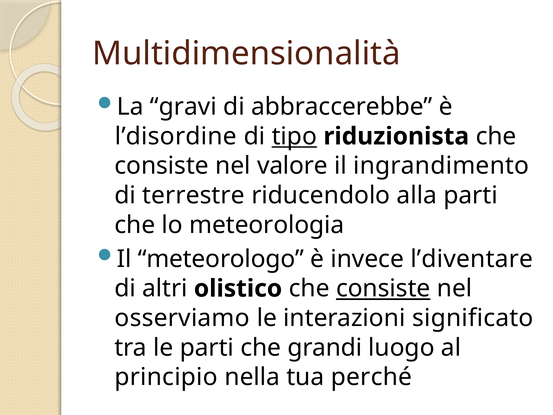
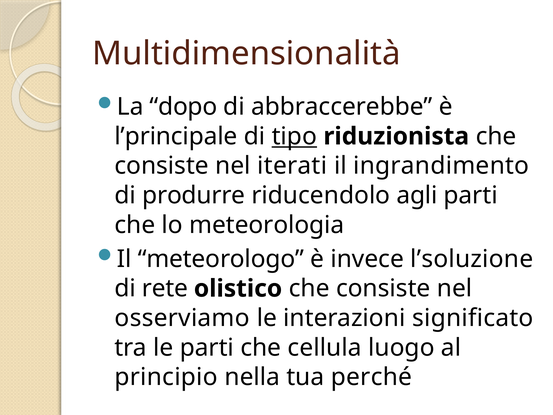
gravi: gravi -> dopo
l’disordine: l’disordine -> l’principale
valore: valore -> iterati
terrestre: terrestre -> produrre
alla: alla -> agli
l’diventare: l’diventare -> l’soluzione
altri: altri -> rete
consiste at (383, 288) underline: present -> none
grandi: grandi -> cellula
